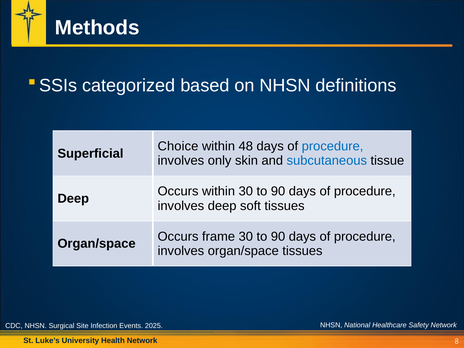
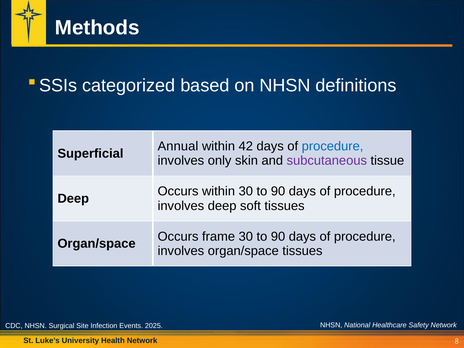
Choice: Choice -> Annual
48: 48 -> 42
subcutaneous colour: blue -> purple
